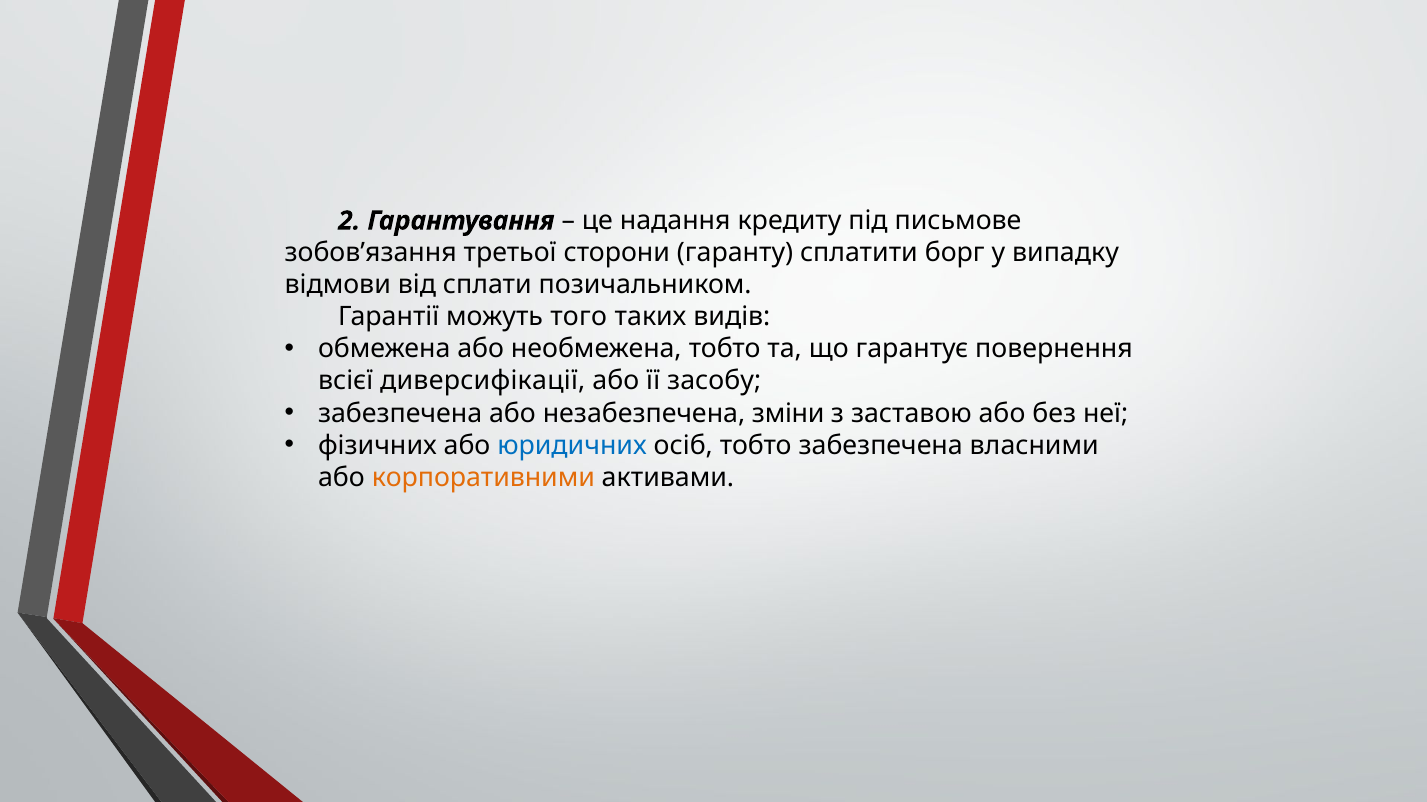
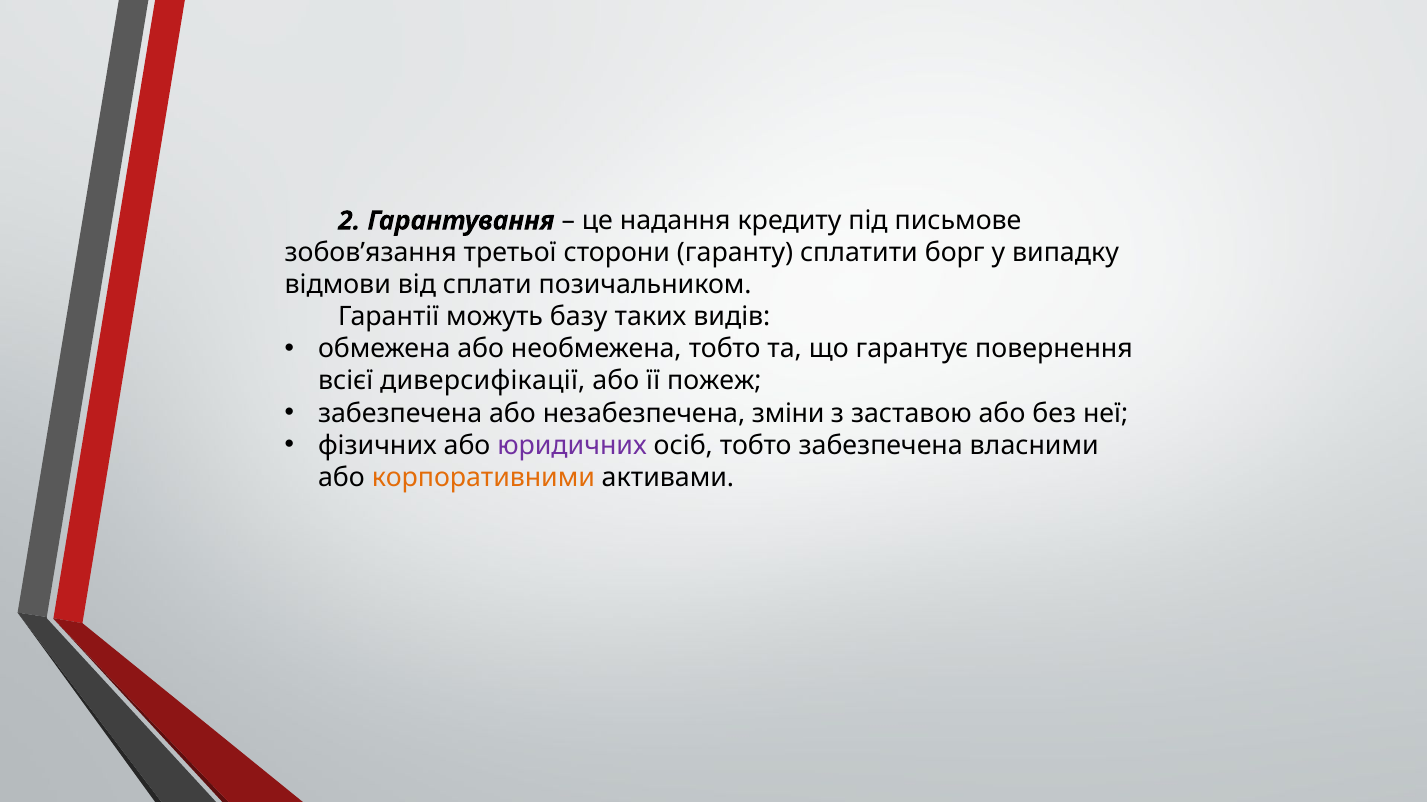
того: того -> базу
засобу: засобу -> пожеж
юридичних colour: blue -> purple
